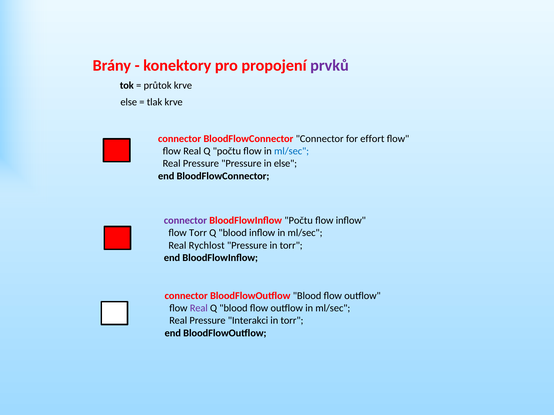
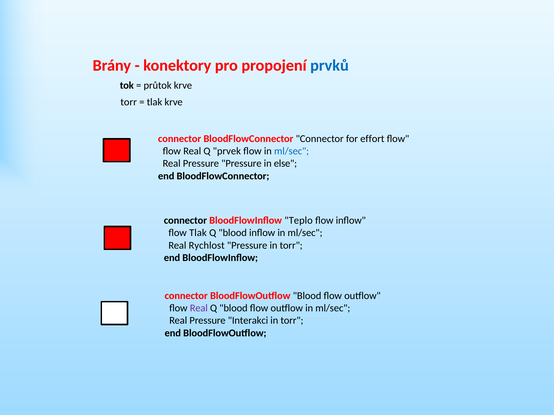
prvků colour: purple -> blue
else at (129, 102): else -> torr
Q počtu: počtu -> prvek
connector at (185, 221) colour: purple -> black
BloodFlowInflow Počtu: Počtu -> Teplo
flow Torr: Torr -> Tlak
